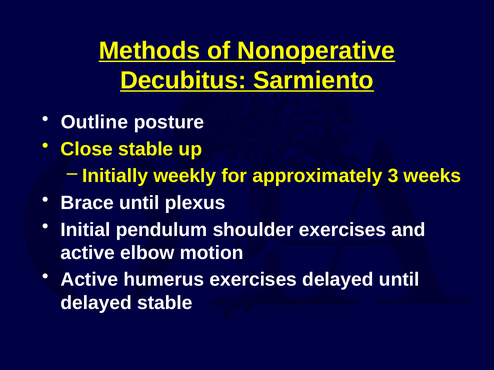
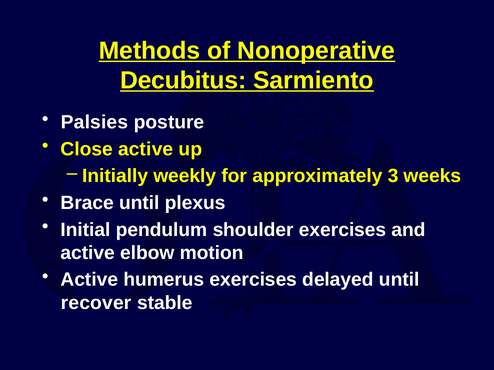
Outline: Outline -> Palsies
Close stable: stable -> active
delayed at (96, 303): delayed -> recover
